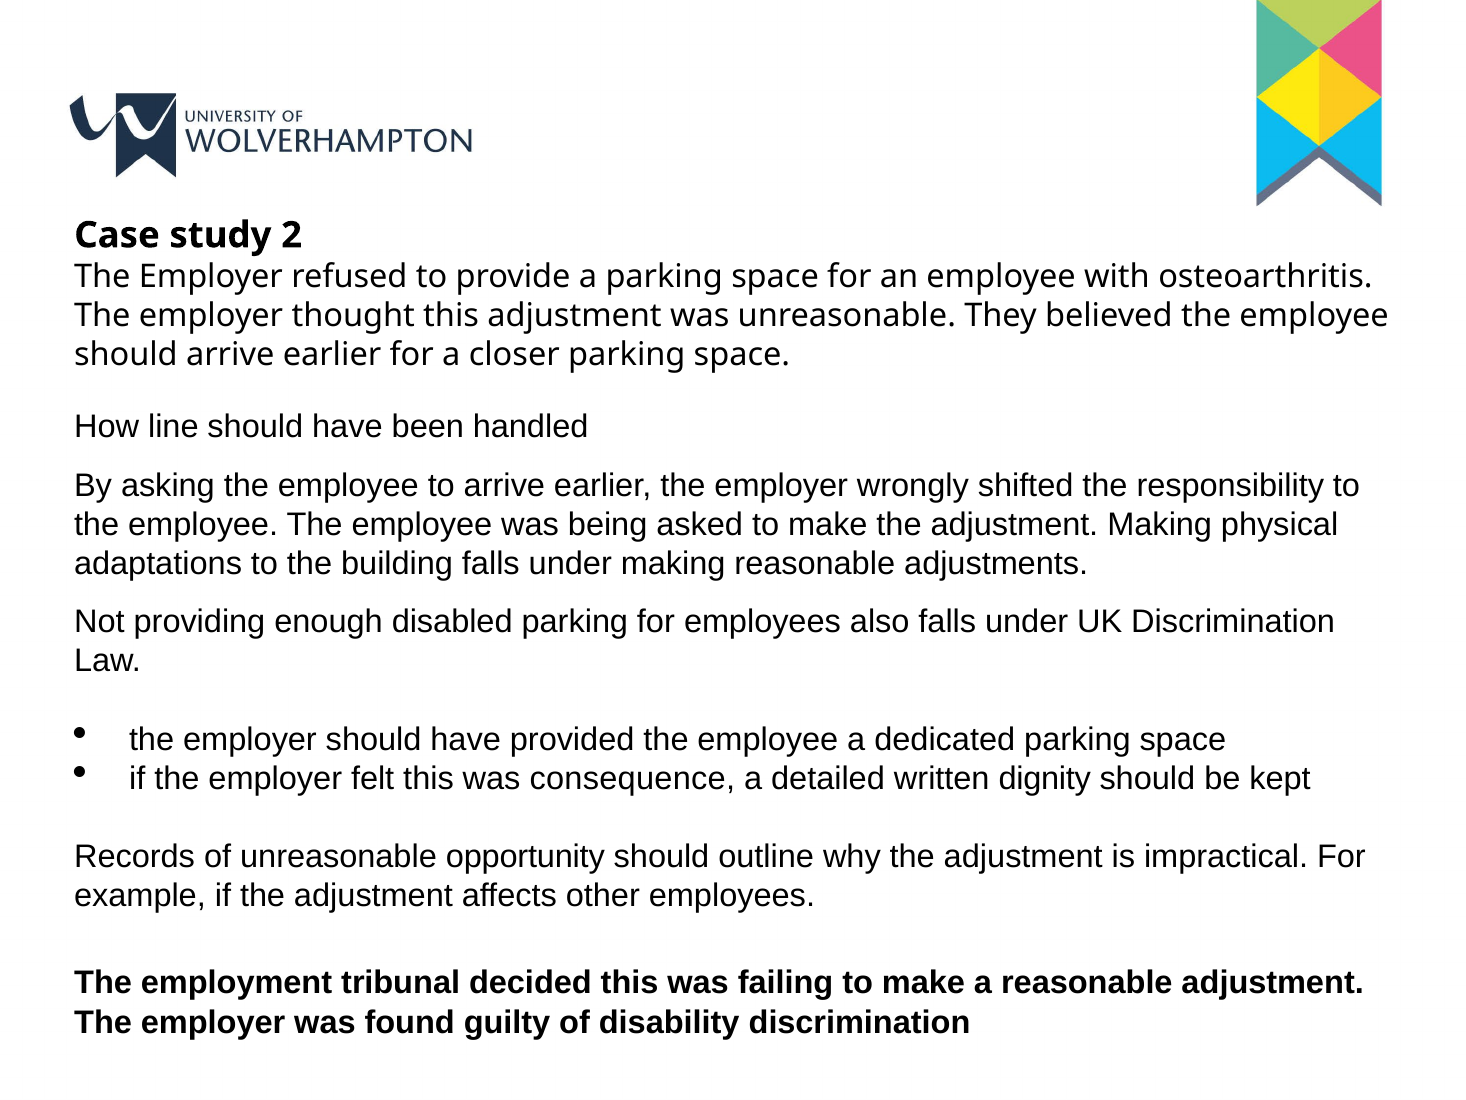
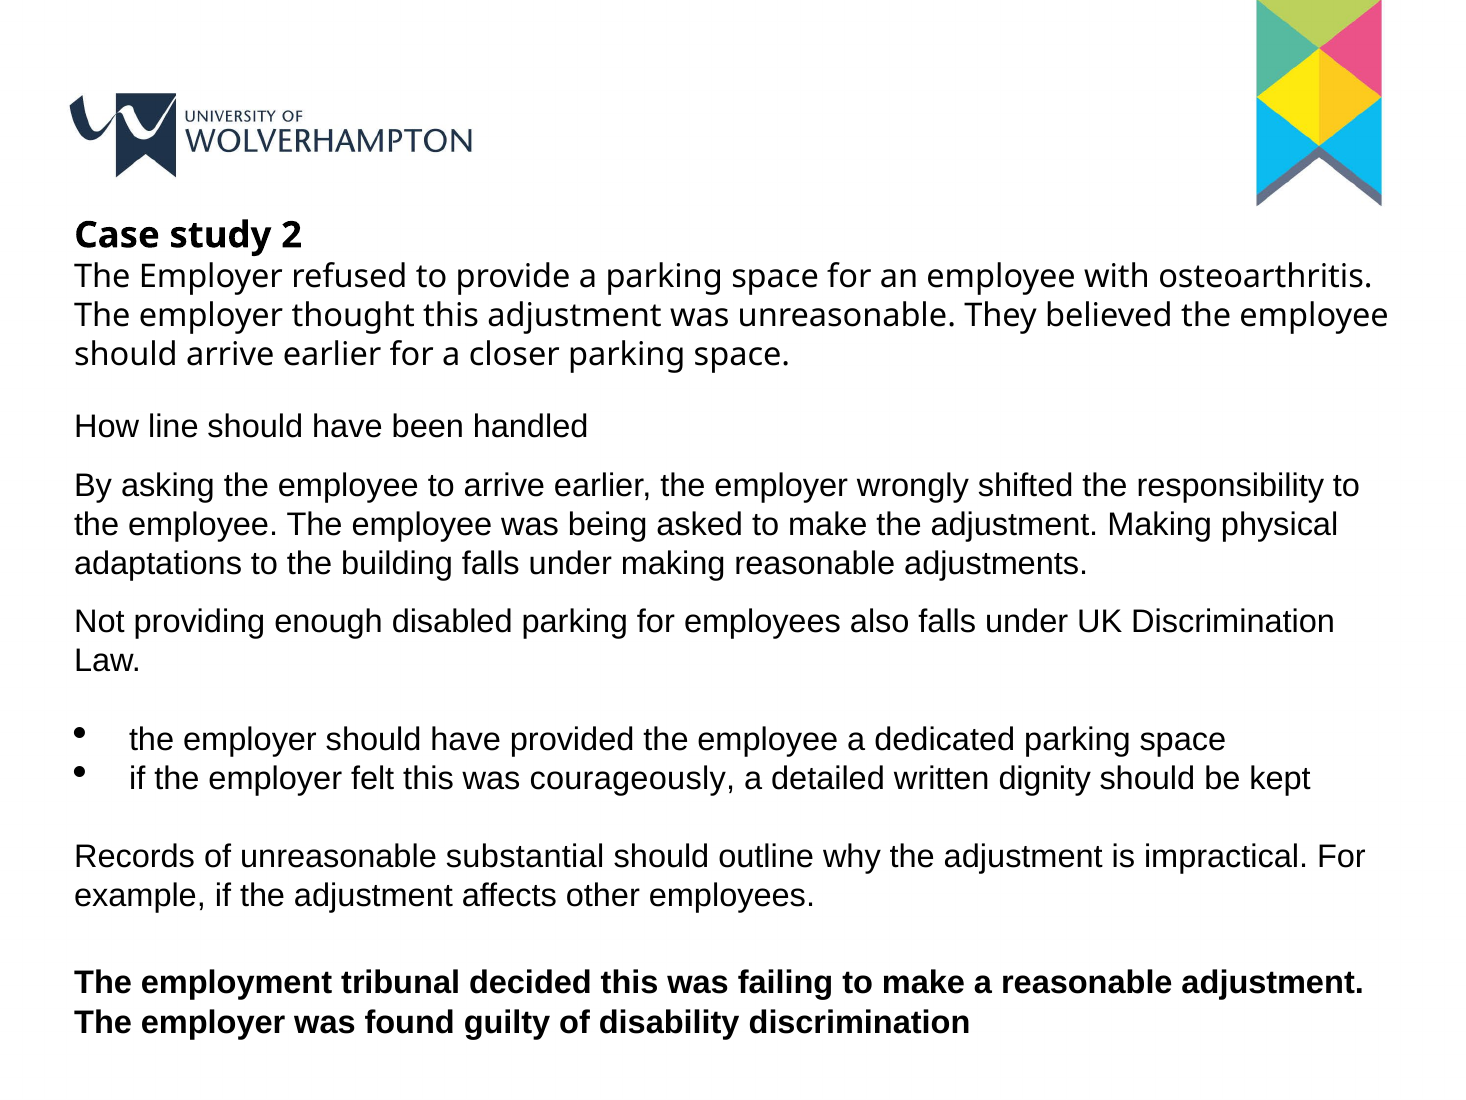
consequence: consequence -> courageously
opportunity: opportunity -> substantial
